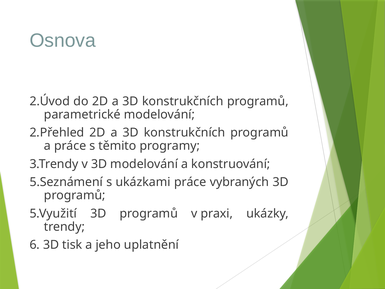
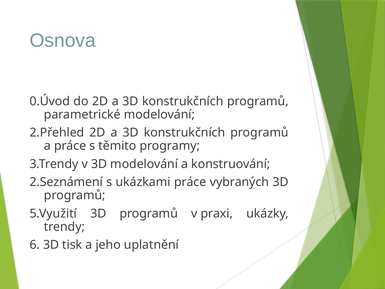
2.Úvod: 2.Úvod -> 0.Úvod
5.Seznámení: 5.Seznámení -> 2.Seznámení
